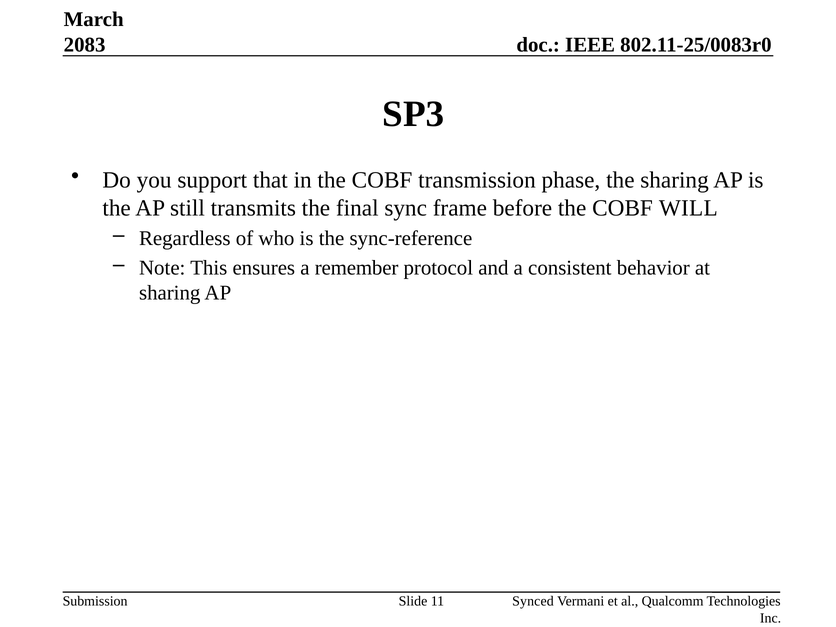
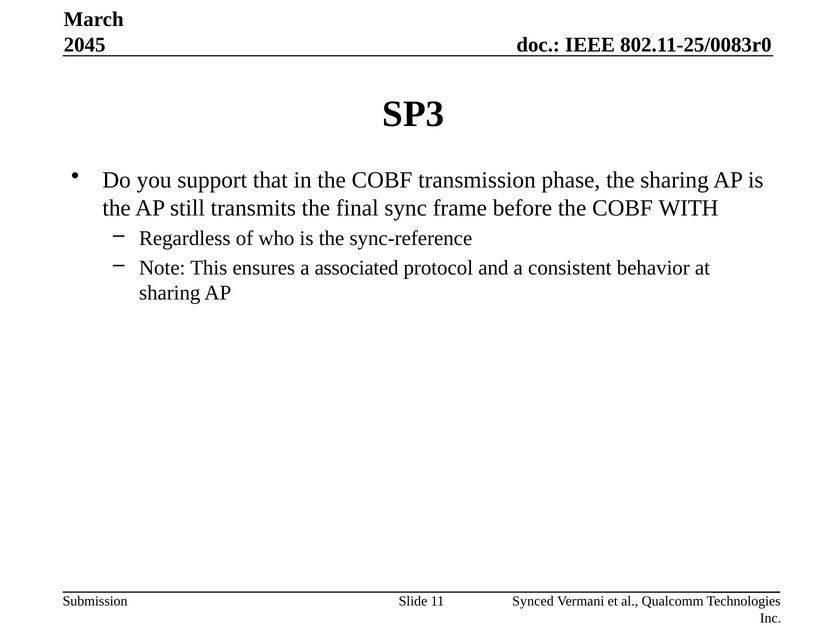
2083: 2083 -> 2045
WILL: WILL -> WITH
remember: remember -> associated
